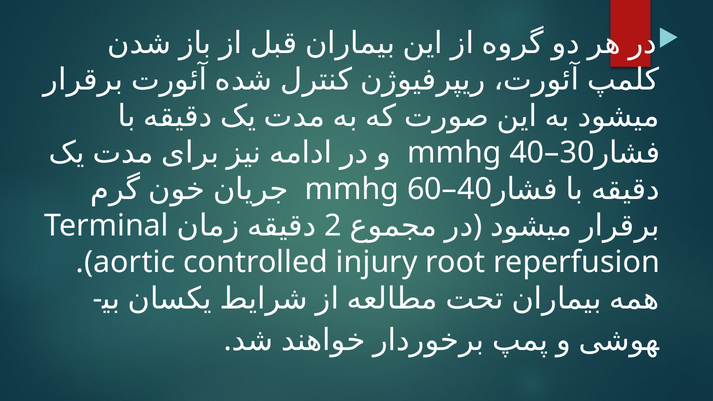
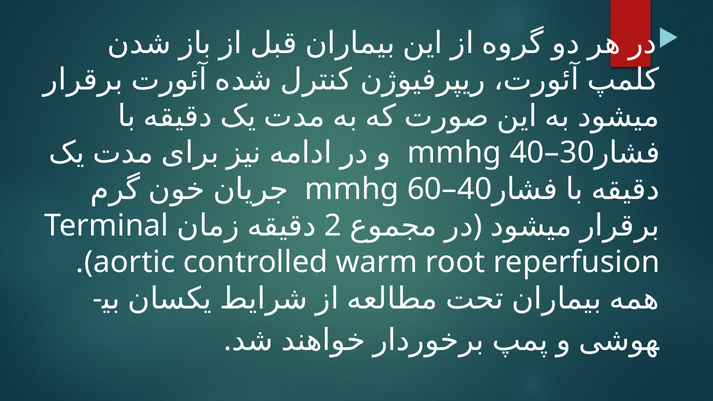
injury: injury -> warm
